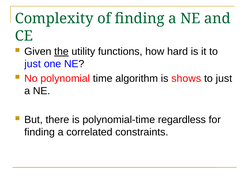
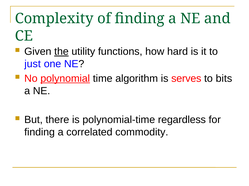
polynomial underline: none -> present
shows: shows -> serves
just at (224, 79): just -> bits
constraints: constraints -> commodity
